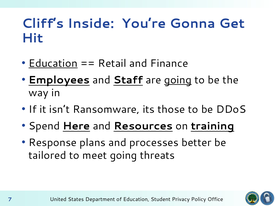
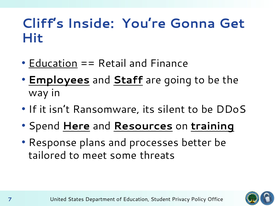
going at (178, 80) underline: present -> none
those: those -> silent
meet going: going -> some
